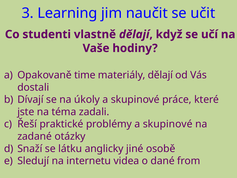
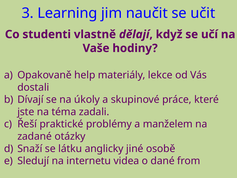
time: time -> help
materiály dělají: dělají -> lekce
problémy a skupinové: skupinové -> manželem
